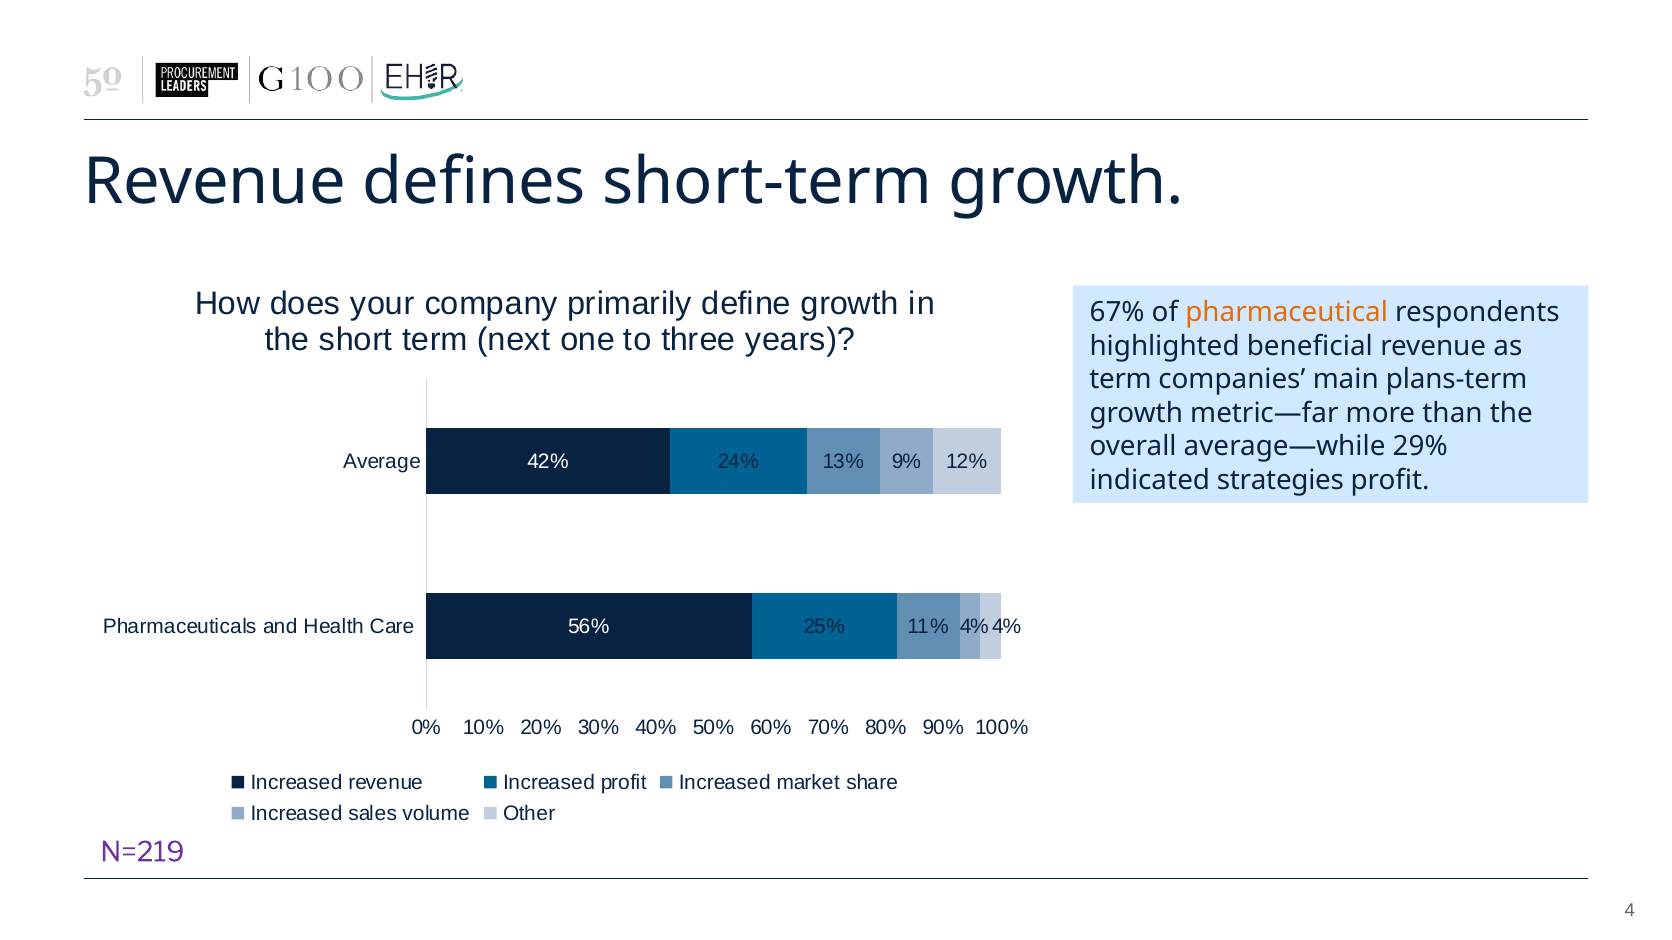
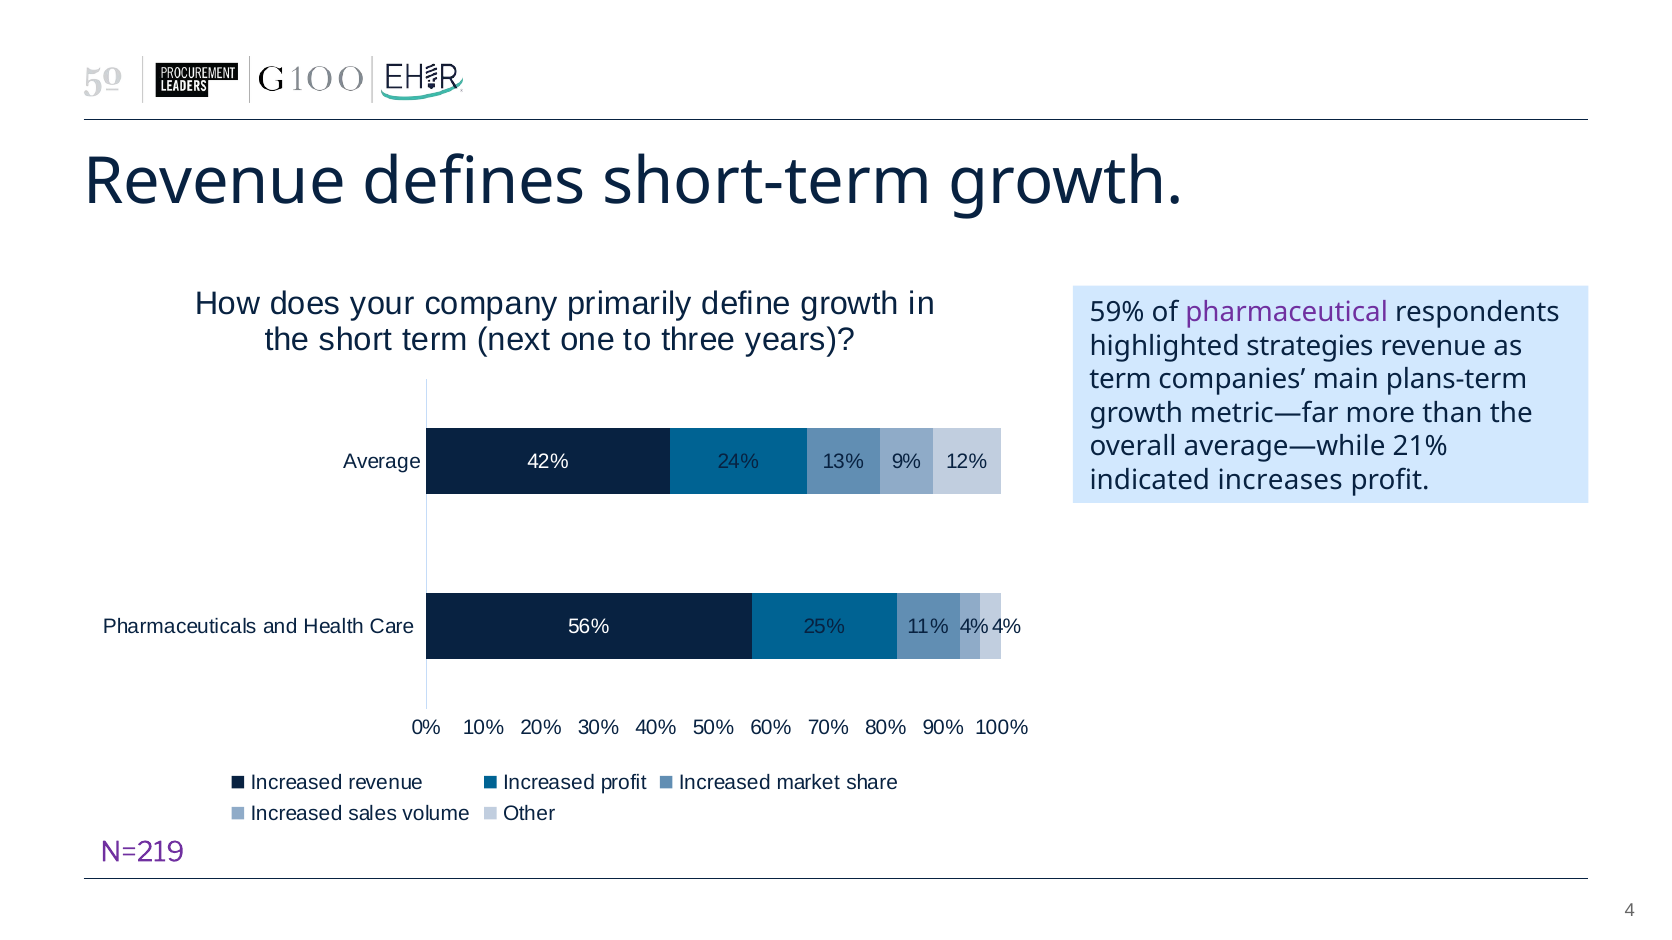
67%: 67% -> 59%
pharmaceutical colour: orange -> purple
beneficial: beneficial -> strategies
29%: 29% -> 21%
strategies: strategies -> increases
